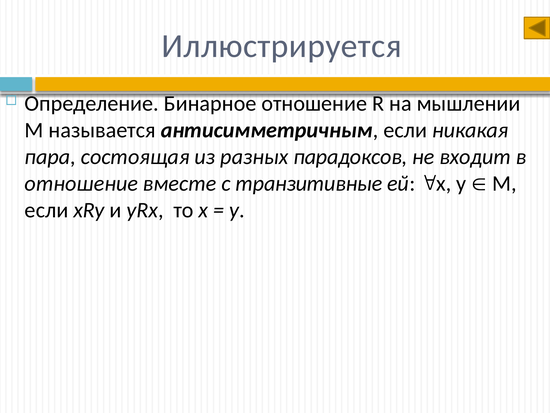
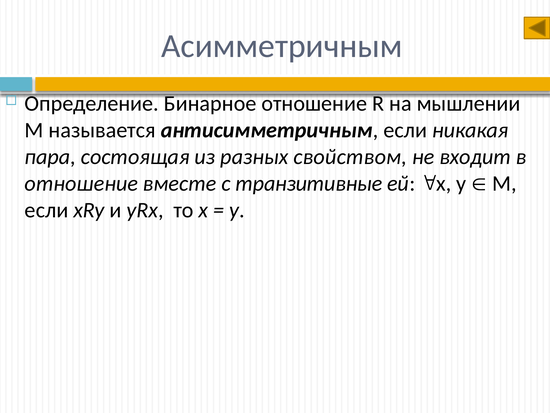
Иллюстрируется: Иллюстрируется -> Асимметричным
парадоксов: парадоксов -> свойством
